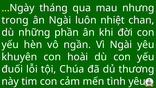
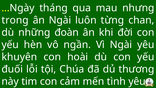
nhiệt: nhiệt -> từng
phần: phần -> đoàn
